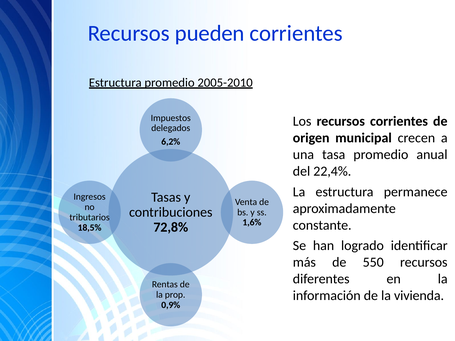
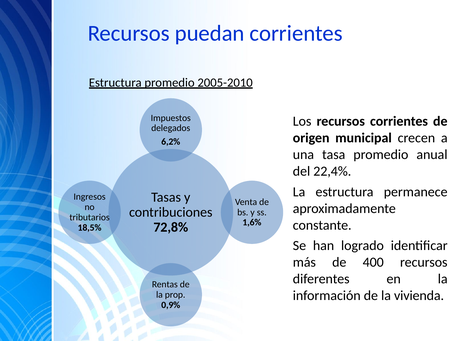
pueden: pueden -> puedan
550: 550 -> 400
